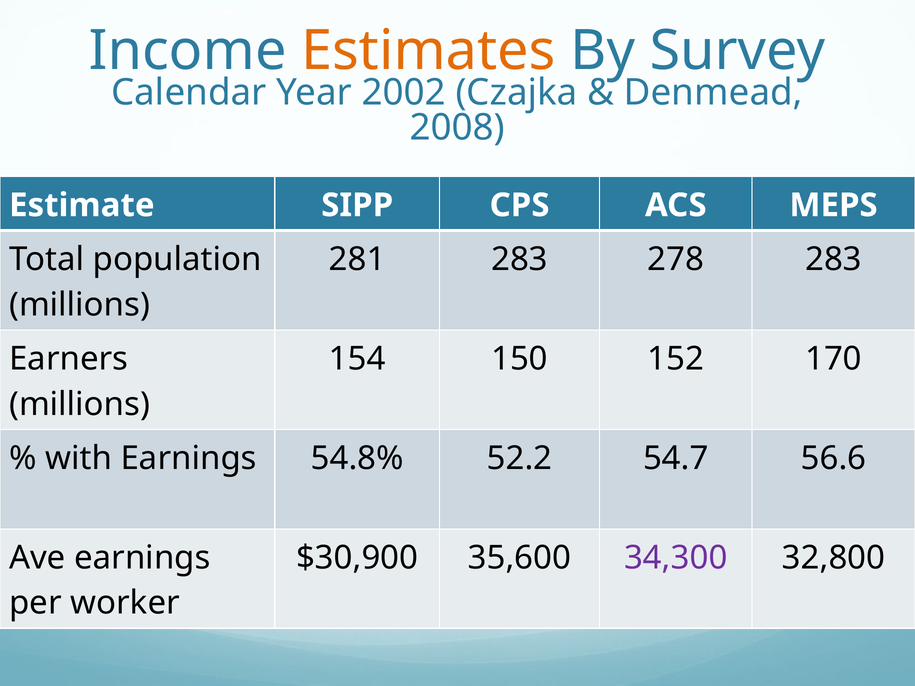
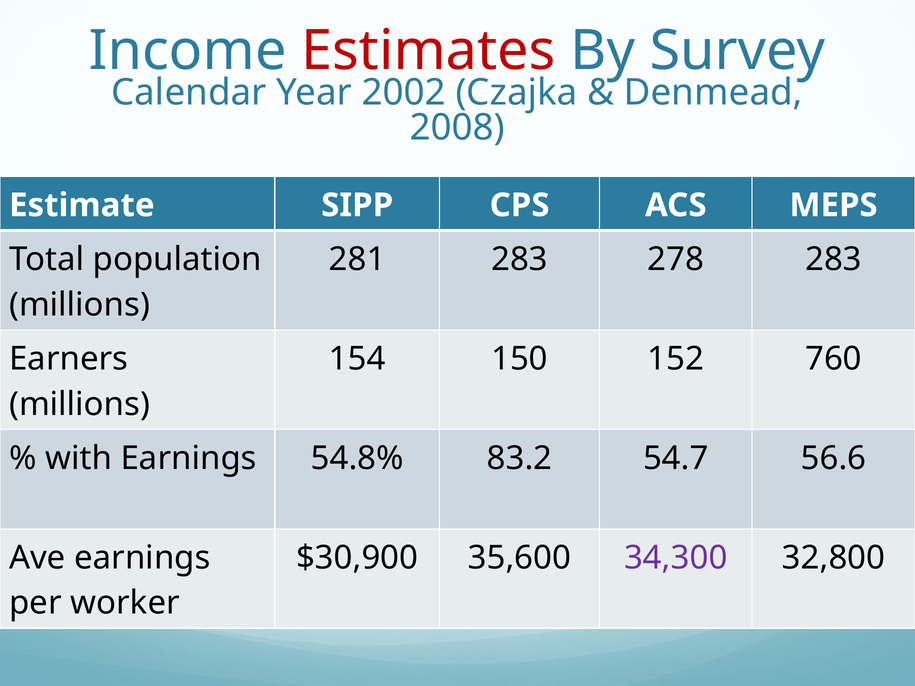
Estimates colour: orange -> red
170: 170 -> 760
52.2: 52.2 -> 83.2
